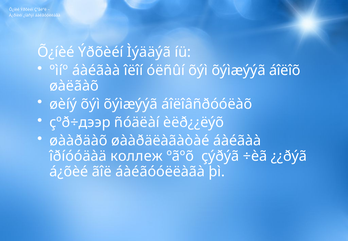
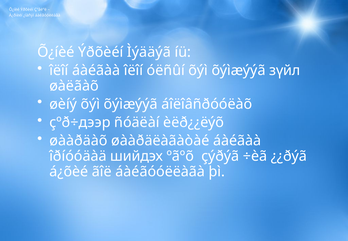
ºìíº at (59, 70): ºìíº -> îëîí
áîëîõ: áîëîõ -> зүйл
коллеж: коллеж -> шийдэх
